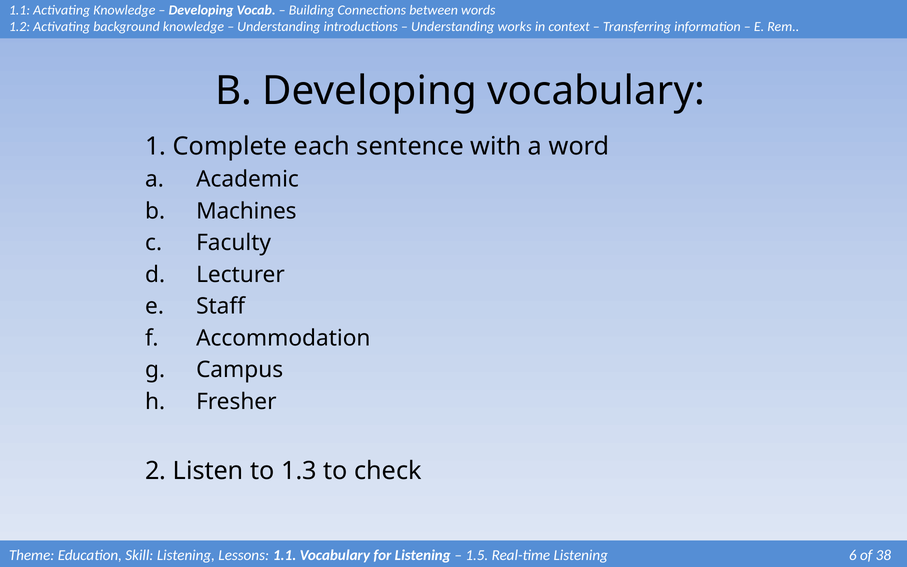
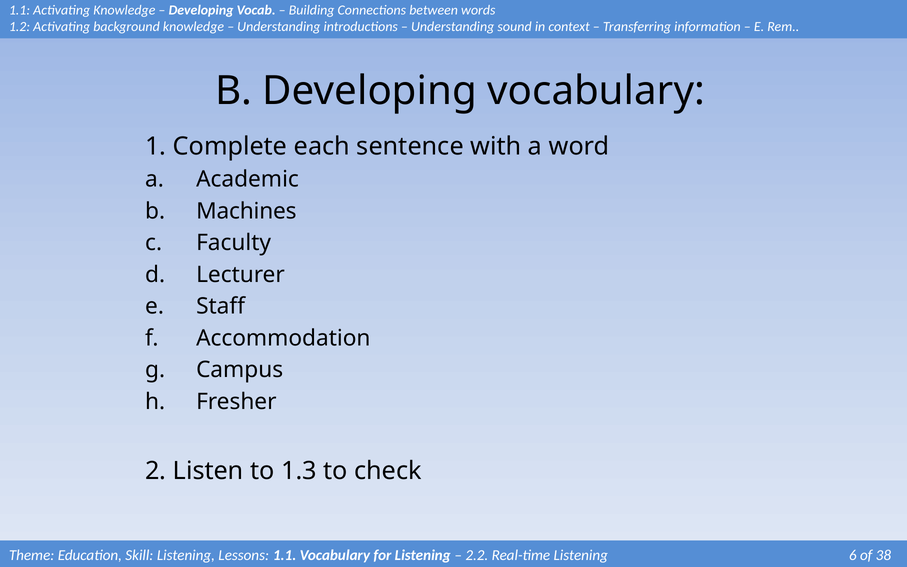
works: works -> sound
1.5: 1.5 -> 2.2
